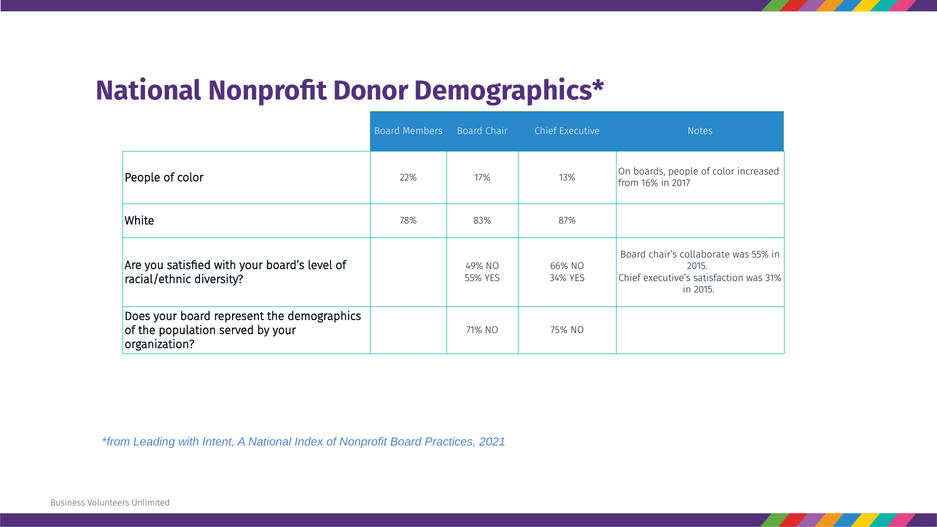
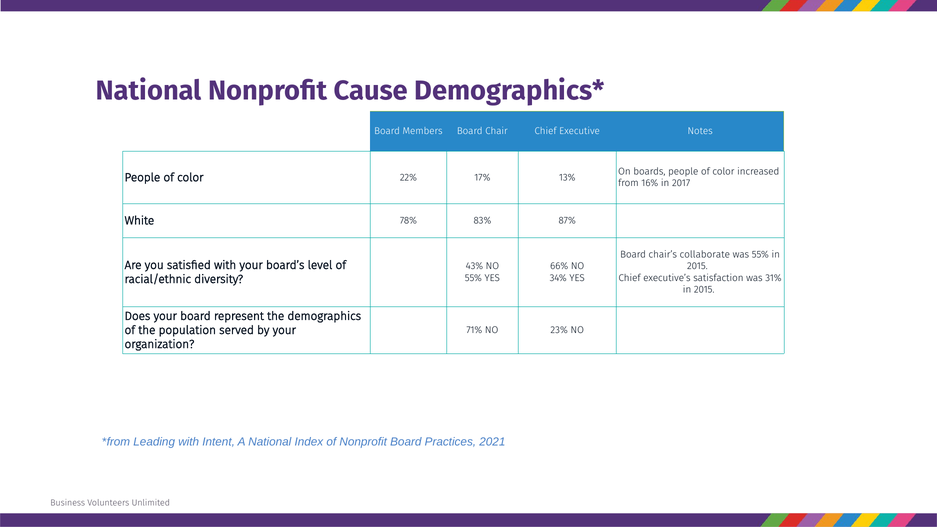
Donor: Donor -> Cause
49%: 49% -> 43%
75%: 75% -> 23%
